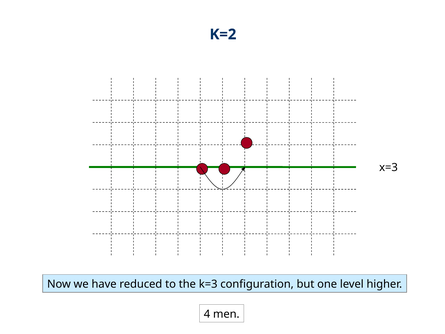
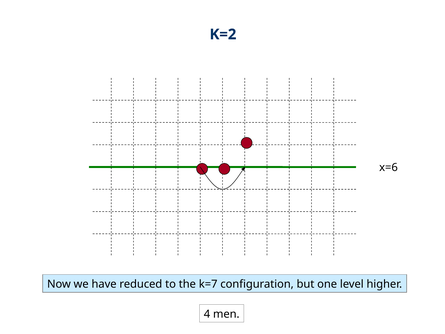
x=3: x=3 -> x=6
k=3: k=3 -> k=7
